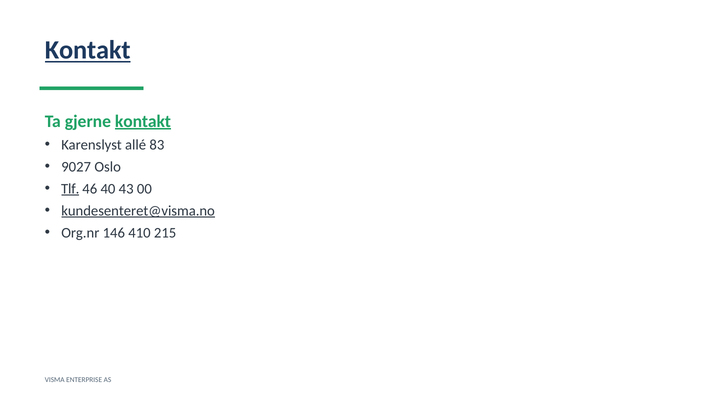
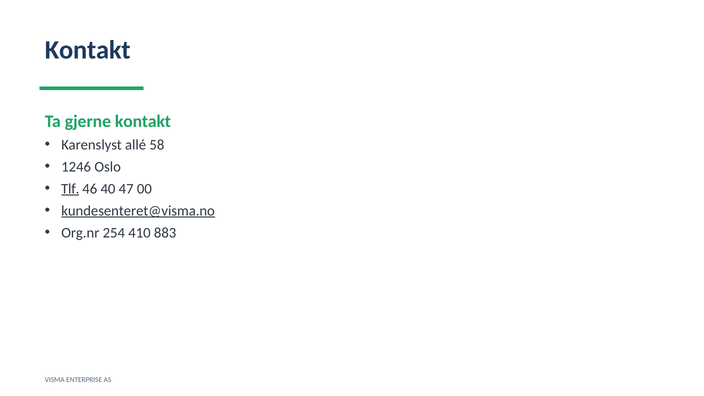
Kontakt at (88, 50) underline: present -> none
kontakt at (143, 121) underline: present -> none
83: 83 -> 58
9027: 9027 -> 1246
43: 43 -> 47
146: 146 -> 254
215: 215 -> 883
